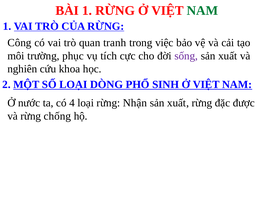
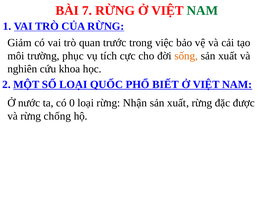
BÀI 1: 1 -> 7
Công: Công -> Giảm
tranh: tranh -> trước
sống colour: purple -> orange
DÒNG: DÒNG -> QUỐC
SINH: SINH -> BIẾT
4: 4 -> 0
